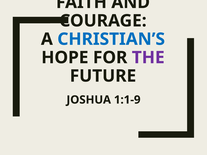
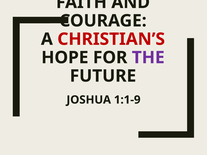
CHRISTIAN’S colour: blue -> red
